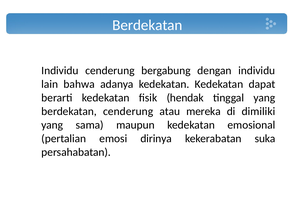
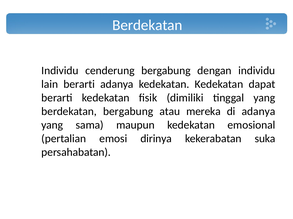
lain bahwa: bahwa -> berarti
hendak: hendak -> dimiliki
berdekatan cenderung: cenderung -> bergabung
di dimiliki: dimiliki -> adanya
